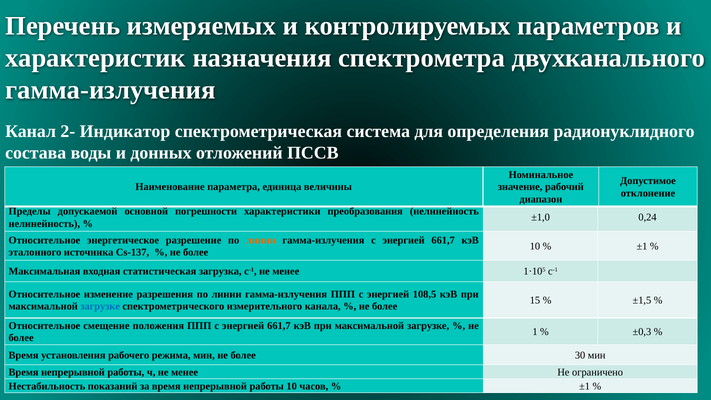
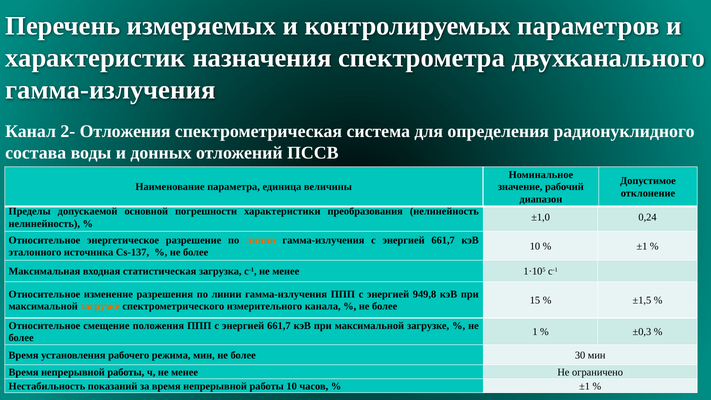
Индикатор: Индикатор -> Отложения
108,5: 108,5 -> 949,8
загрузке at (100, 307) colour: blue -> orange
